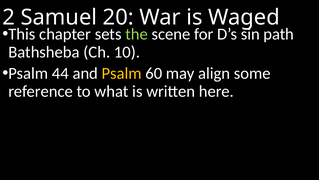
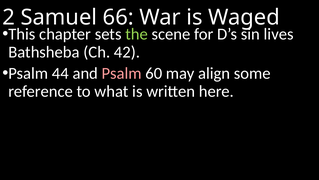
20: 20 -> 66
path: path -> lives
10: 10 -> 42
Psalm at (122, 73) colour: yellow -> pink
